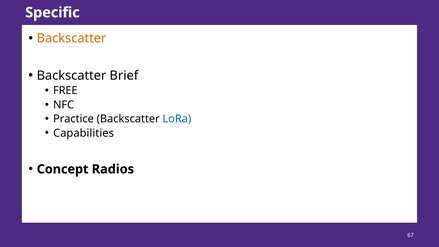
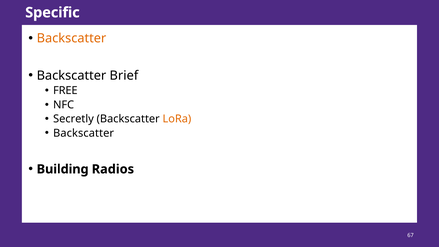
Practice: Practice -> Secretly
LoRa colour: blue -> orange
Capabilities at (84, 133): Capabilities -> Backscatter
Concept: Concept -> Building
